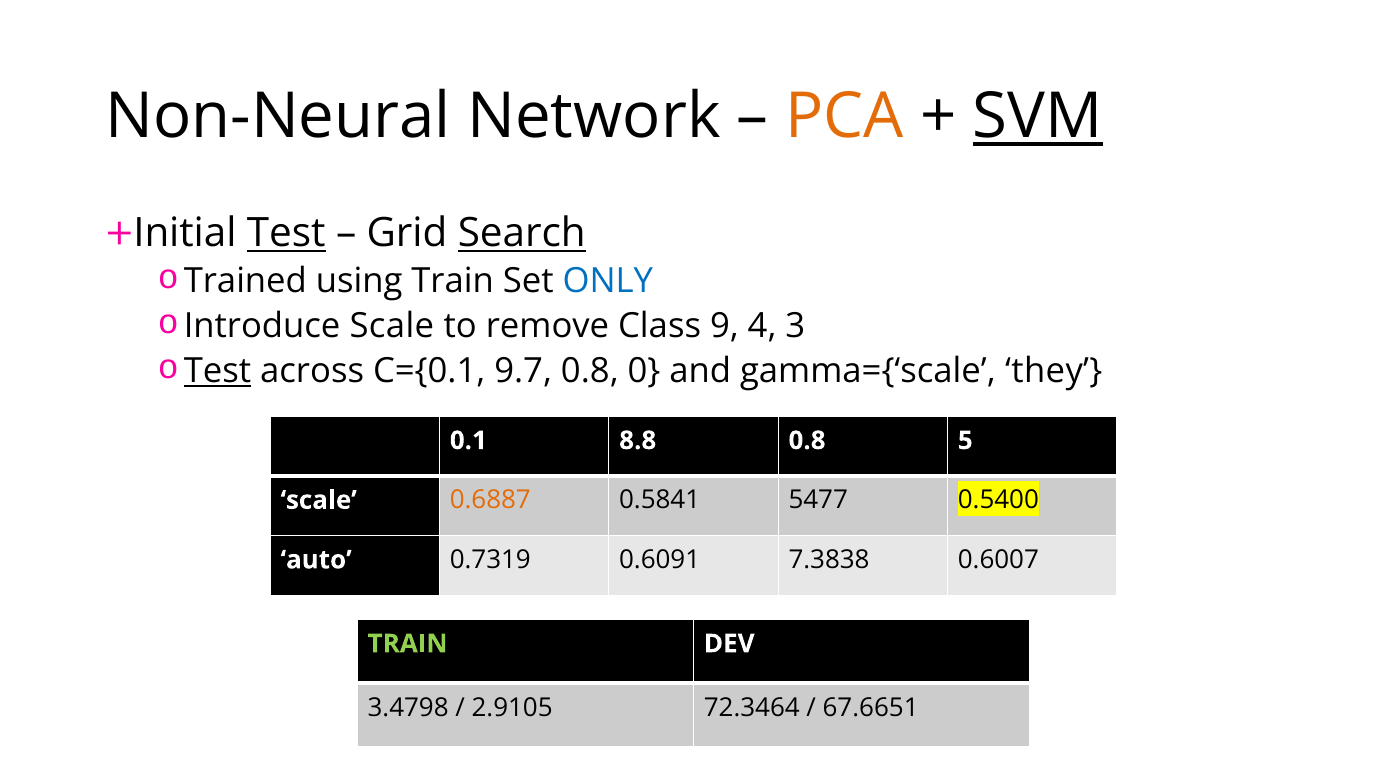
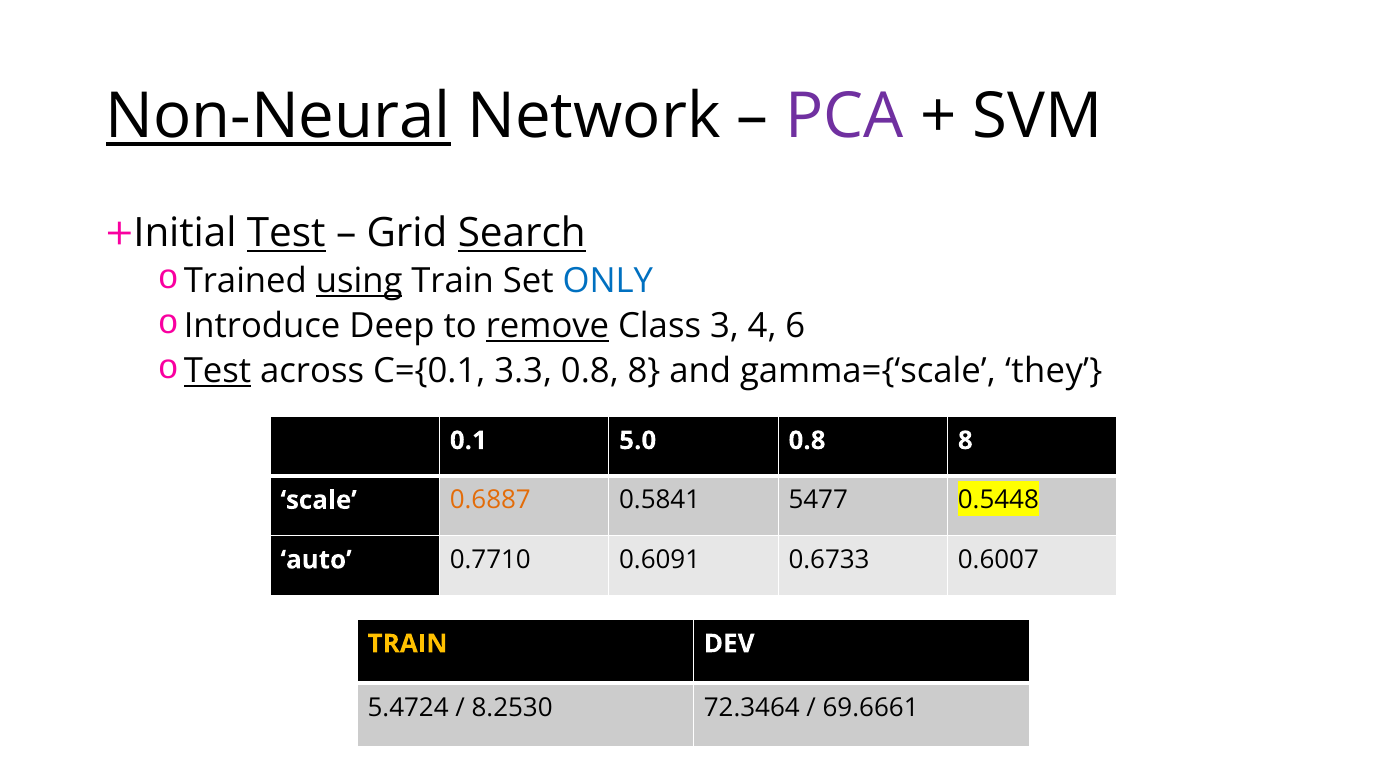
Non-Neural underline: none -> present
PCA colour: orange -> purple
SVM underline: present -> none
using underline: none -> present
Introduce Scale: Scale -> Deep
remove underline: none -> present
9: 9 -> 3
3: 3 -> 6
9.7: 9.7 -> 3.3
0 at (644, 371): 0 -> 8
8.8: 8.8 -> 5.0
5 at (965, 441): 5 -> 8
0.5400: 0.5400 -> 0.5448
0.7319: 0.7319 -> 0.7710
7.3838: 7.3838 -> 0.6733
TRAIN at (408, 644) colour: light green -> yellow
3.4798: 3.4798 -> 5.4724
2.9105: 2.9105 -> 8.2530
67.6651: 67.6651 -> 69.6661
